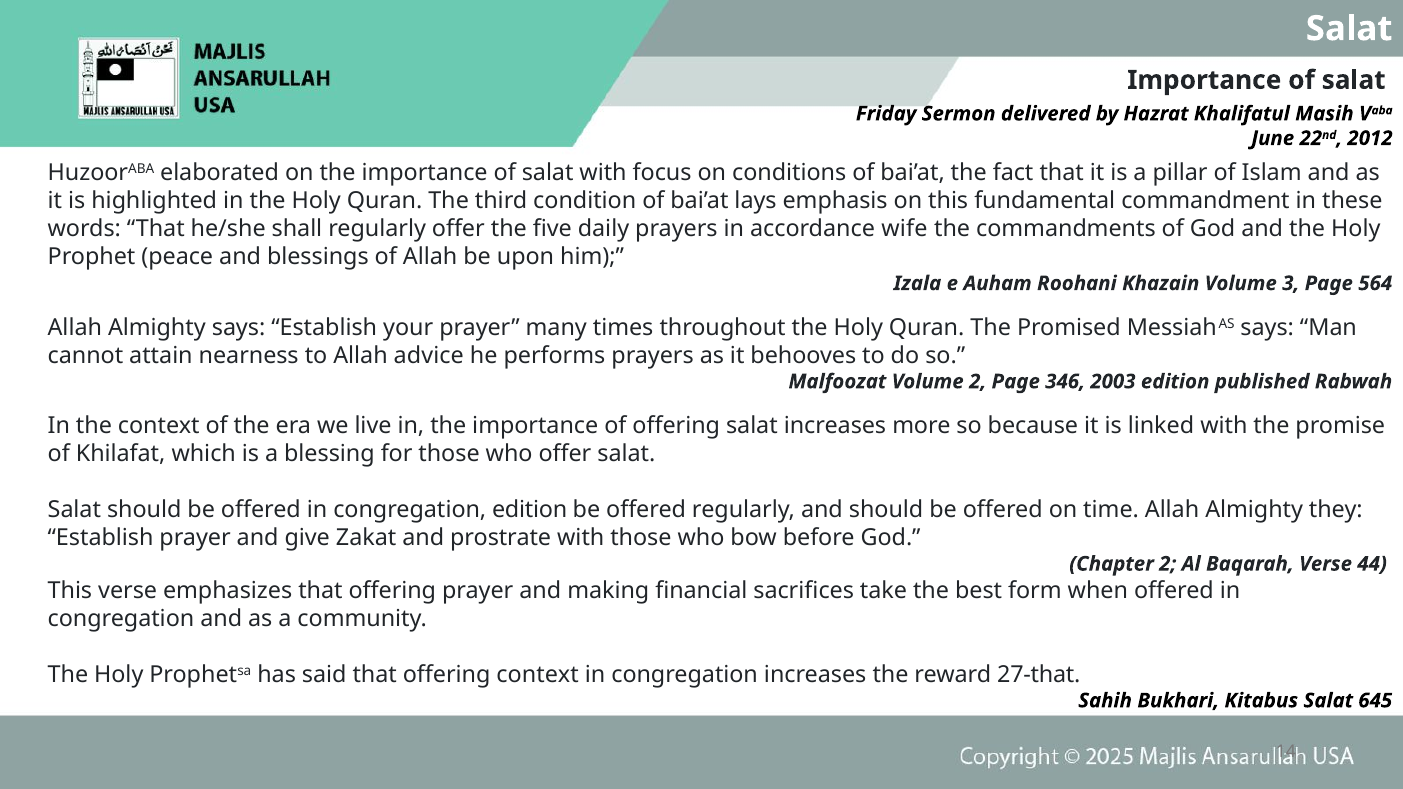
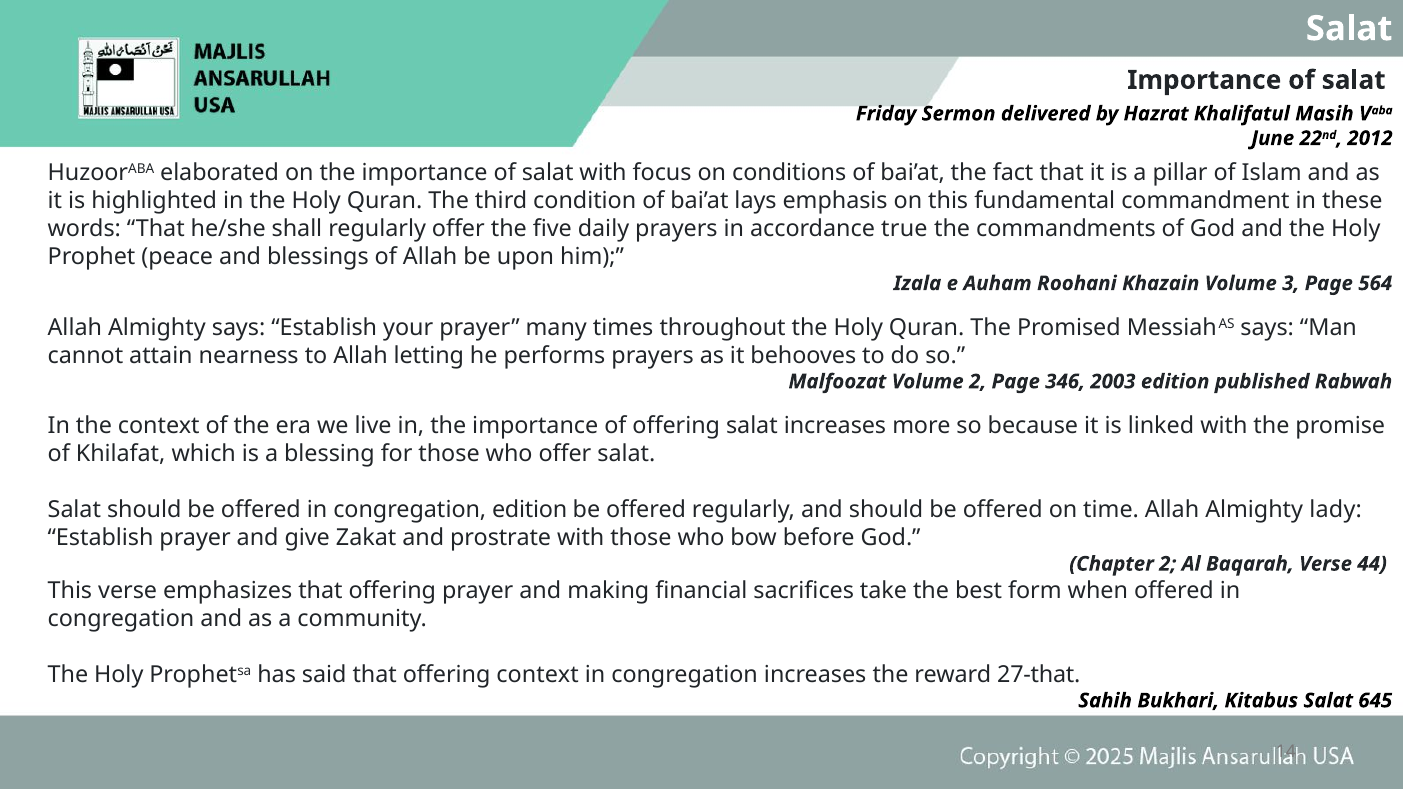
wife: wife -> true
advice: advice -> letting
they: they -> lady
